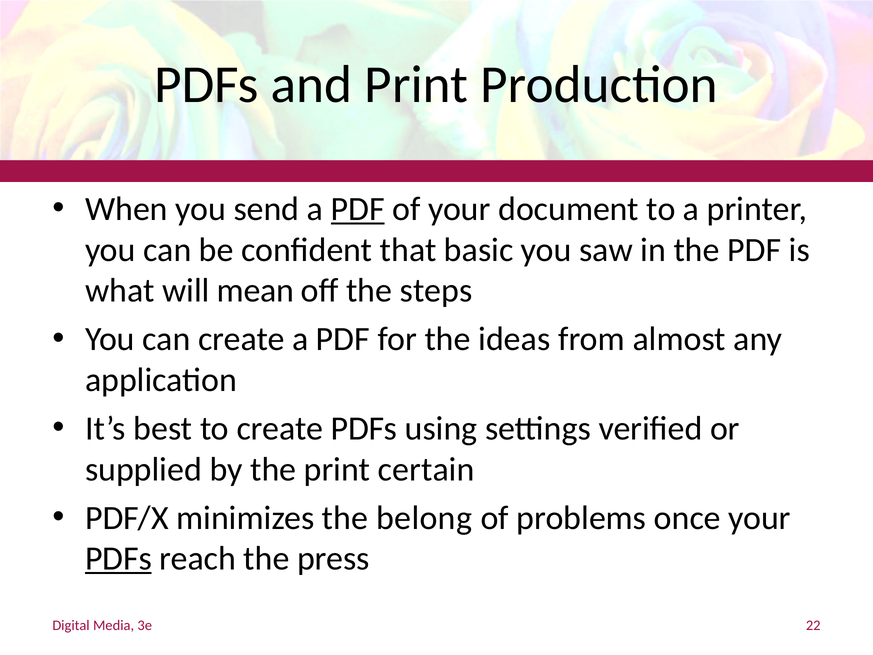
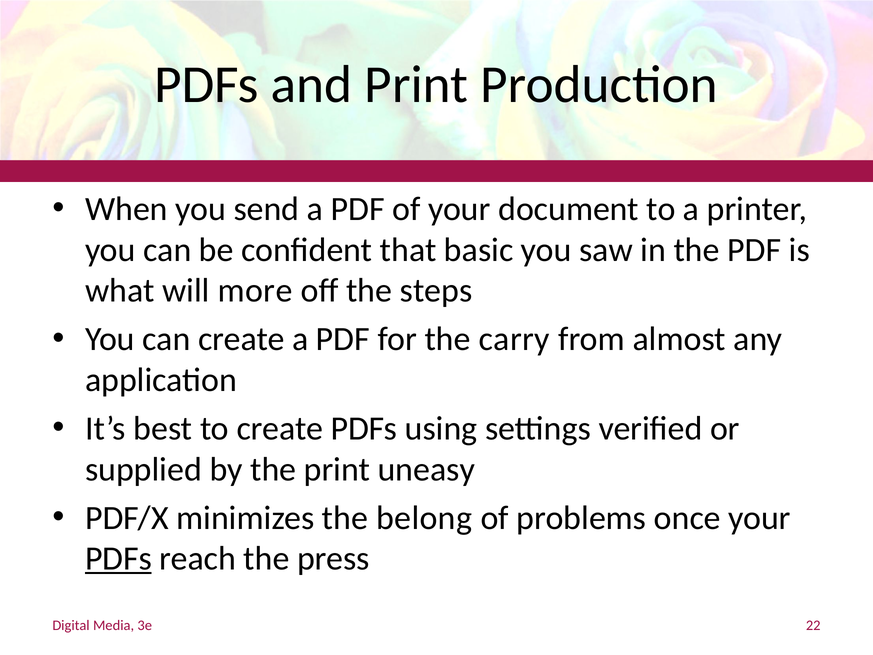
PDF at (358, 209) underline: present -> none
mean: mean -> more
ideas: ideas -> carry
certain: certain -> uneasy
